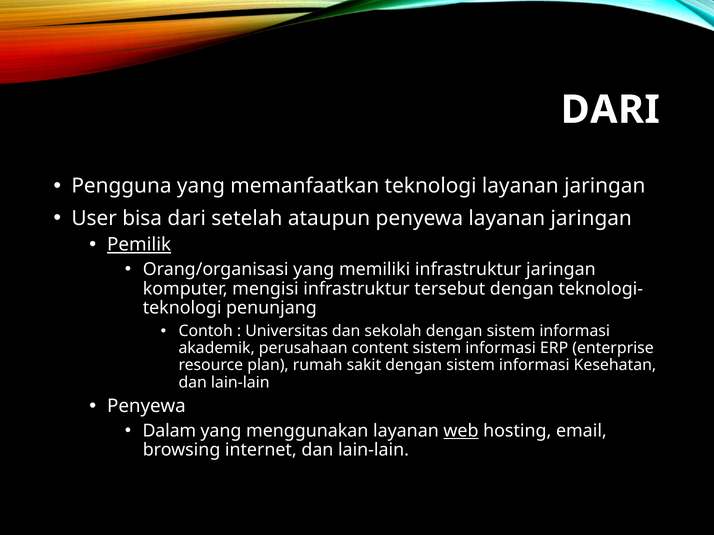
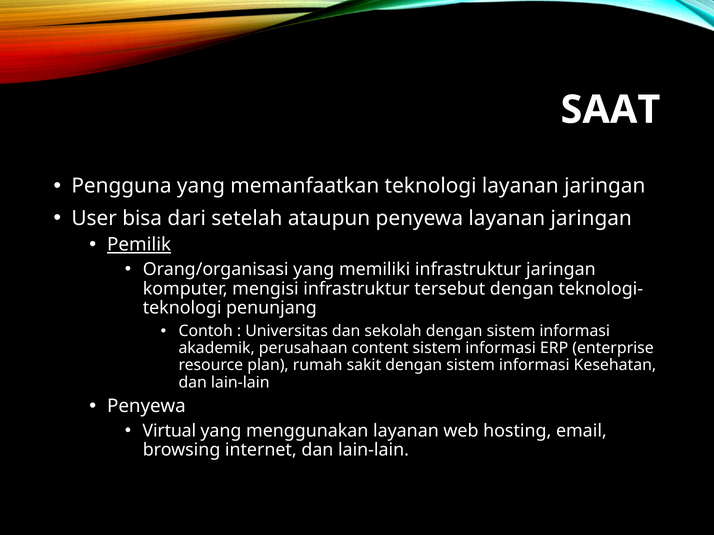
DARI at (610, 110): DARI -> SAAT
Dalam: Dalam -> Virtual
web underline: present -> none
